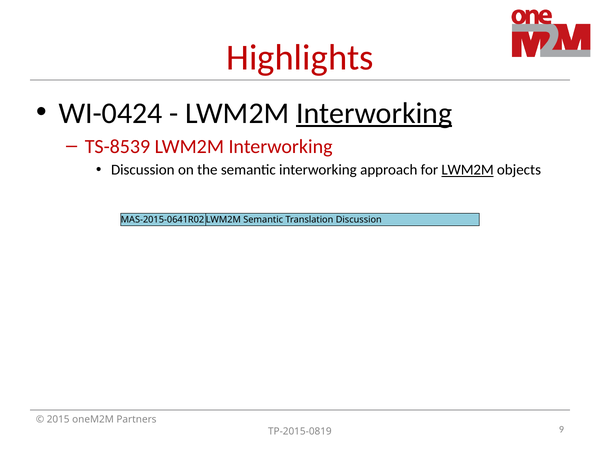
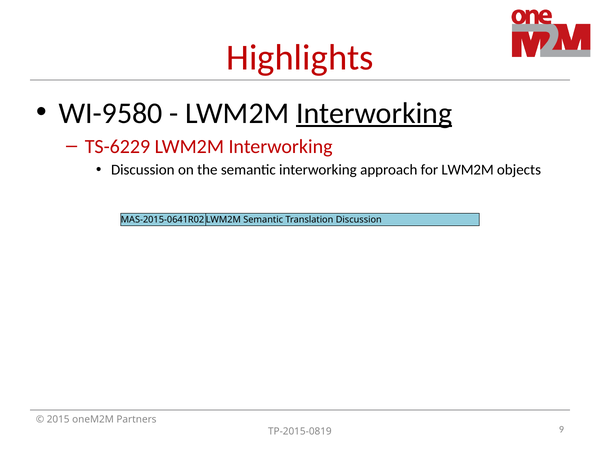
WI-0424: WI-0424 -> WI-9580
TS-8539: TS-8539 -> TS-6229
LWM2M at (468, 170) underline: present -> none
